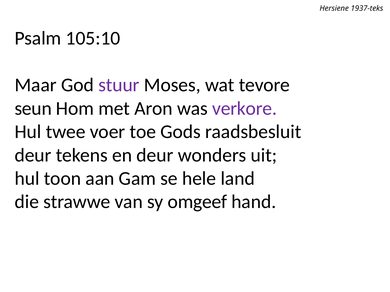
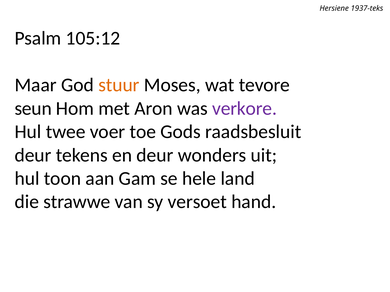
105:10: 105:10 -> 105:12
stuur colour: purple -> orange
omgeef: omgeef -> versoet
